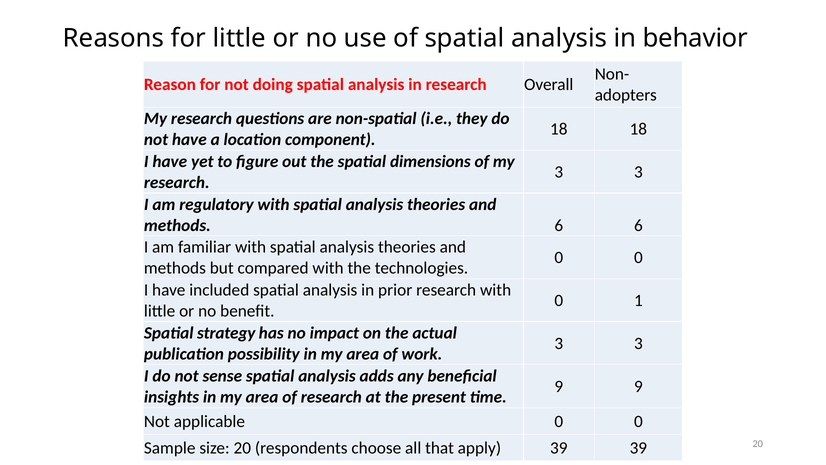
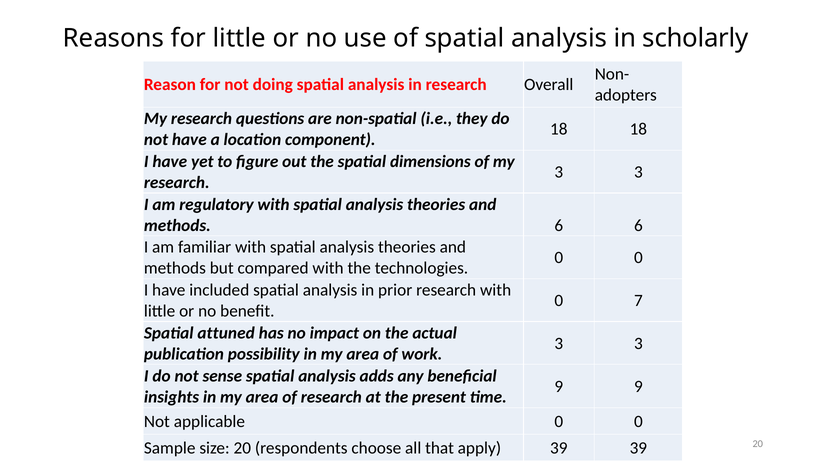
behavior: behavior -> scholarly
1: 1 -> 7
strategy: strategy -> attuned
